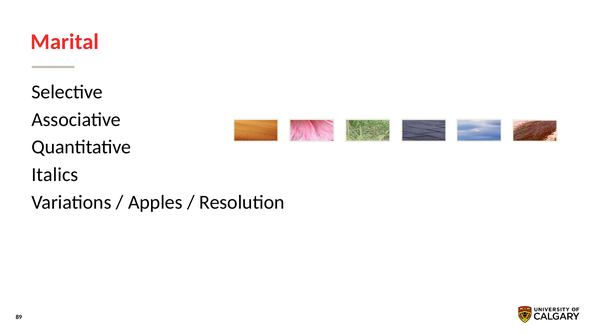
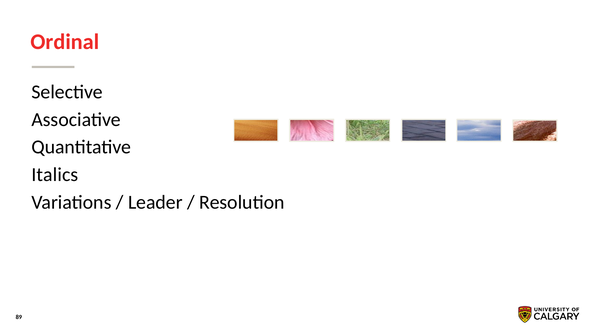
Marital: Marital -> Ordinal
Apples: Apples -> Leader
